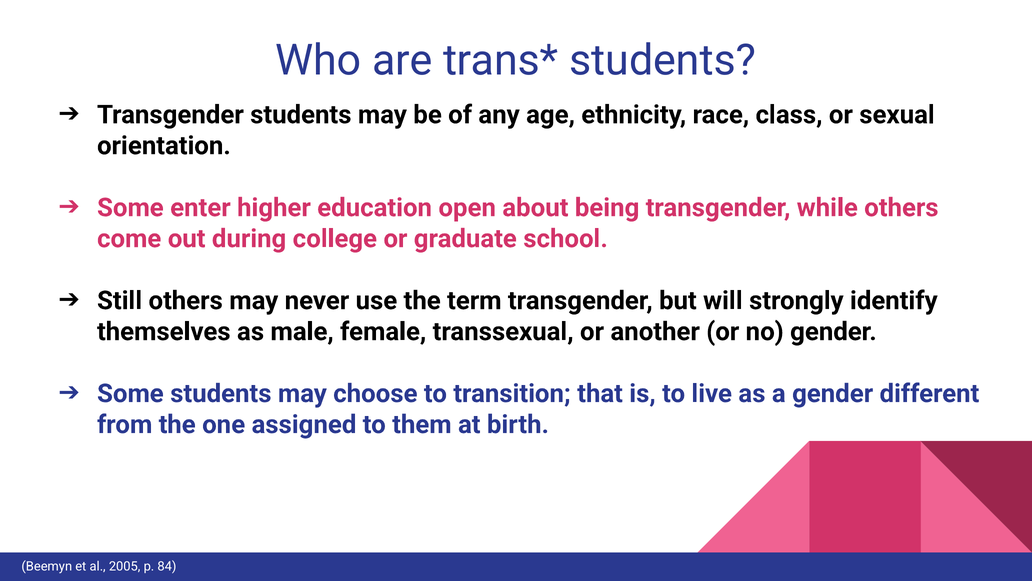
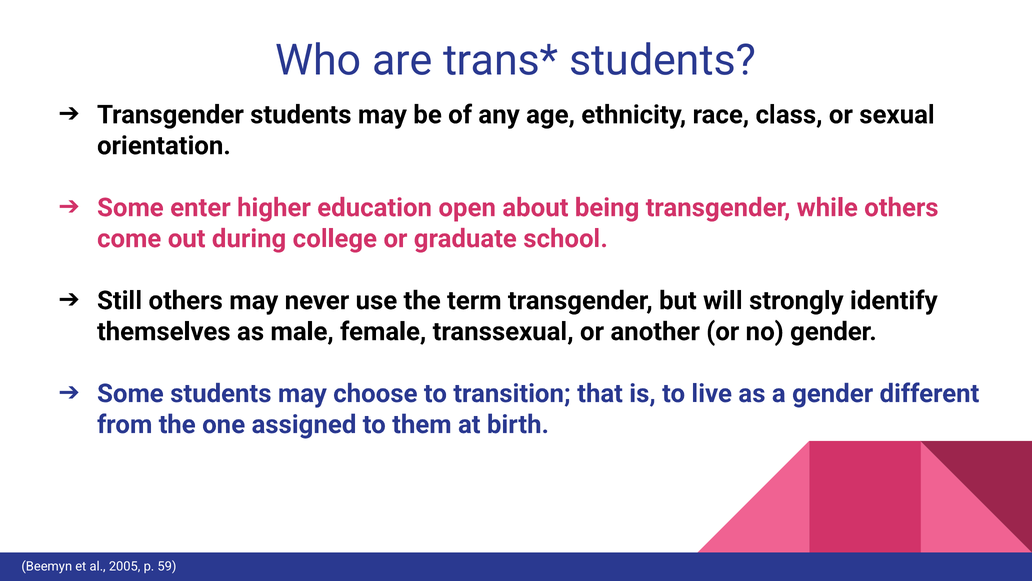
84: 84 -> 59
